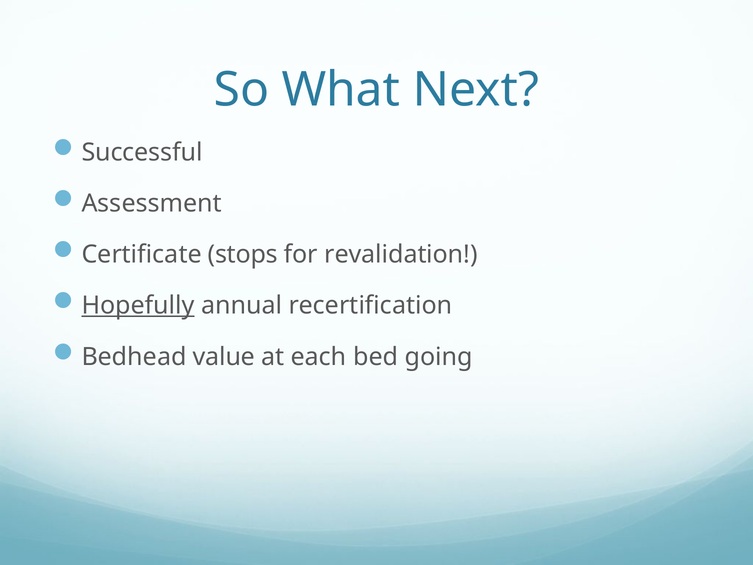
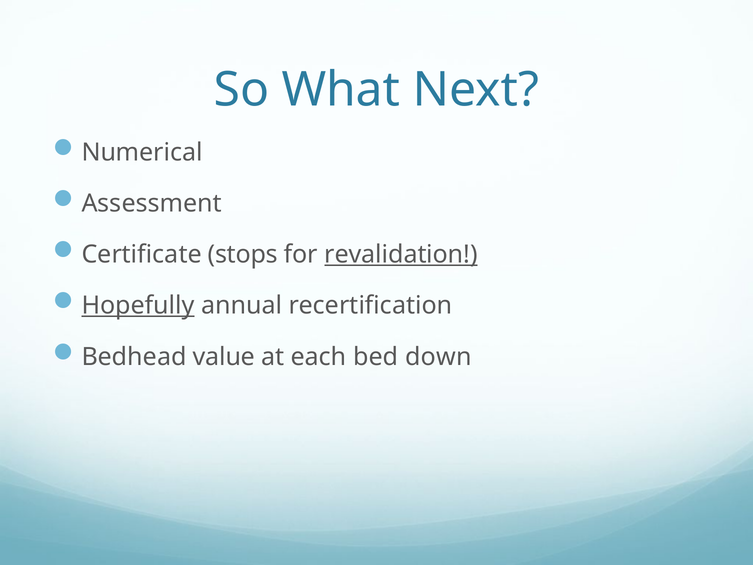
Successful: Successful -> Numerical
revalidation underline: none -> present
going: going -> down
